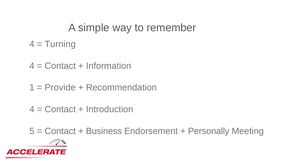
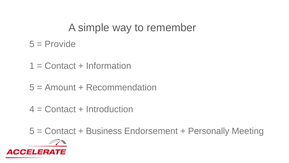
4 at (32, 44): 4 -> 5
Turning: Turning -> Provide
4 at (32, 66): 4 -> 1
1 at (32, 87): 1 -> 5
Provide: Provide -> Amount
